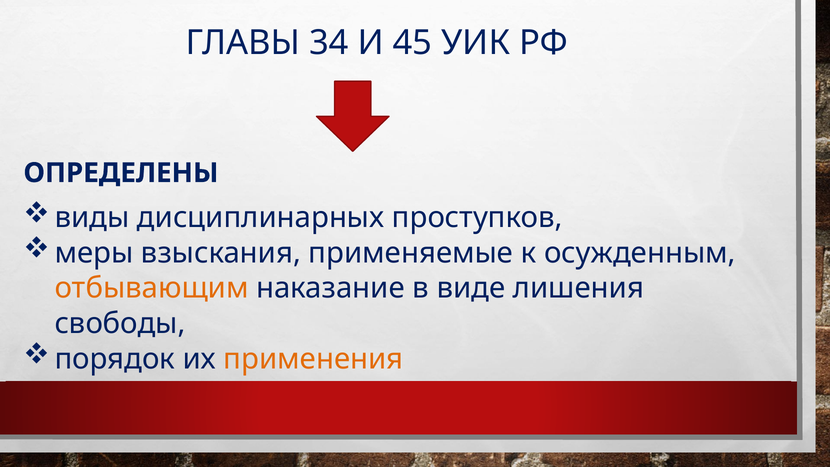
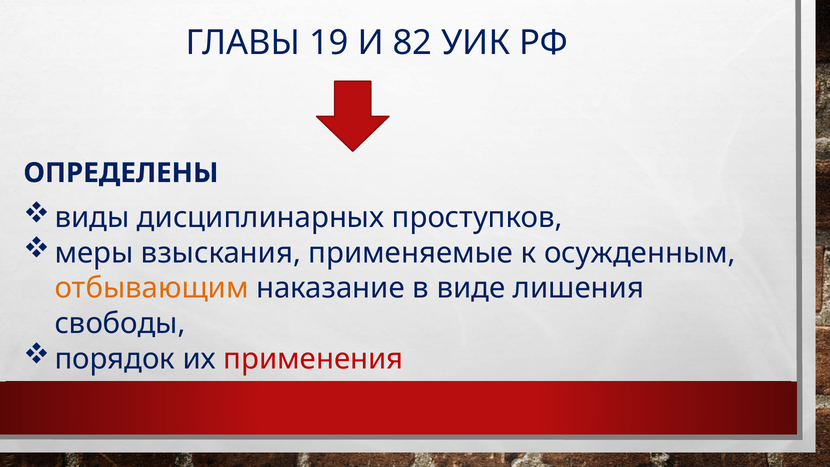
34: 34 -> 19
45: 45 -> 82
применения colour: orange -> red
